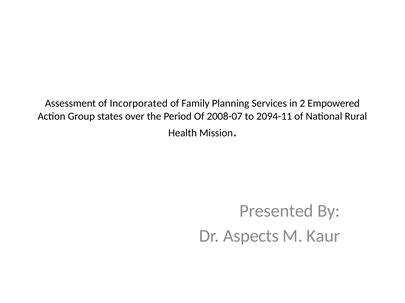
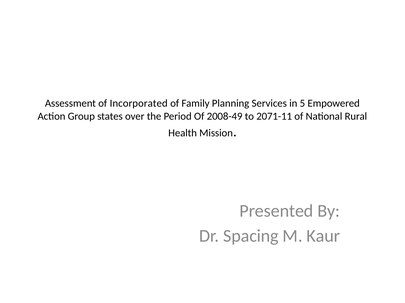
2: 2 -> 5
2008-07: 2008-07 -> 2008-49
2094-11: 2094-11 -> 2071-11
Aspects: Aspects -> Spacing
